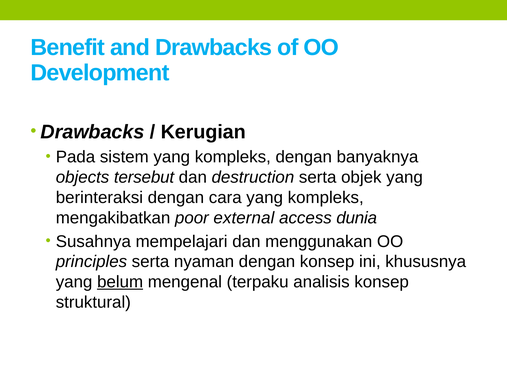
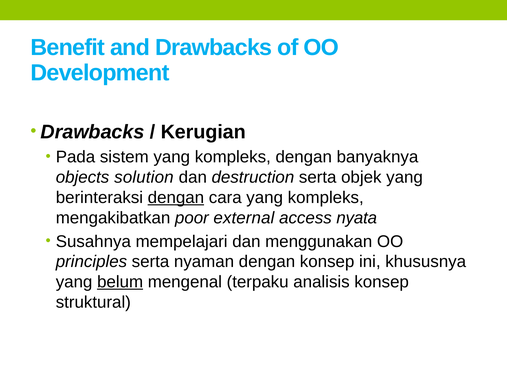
tersebut: tersebut -> solution
dengan at (176, 198) underline: none -> present
dunia: dunia -> nyata
